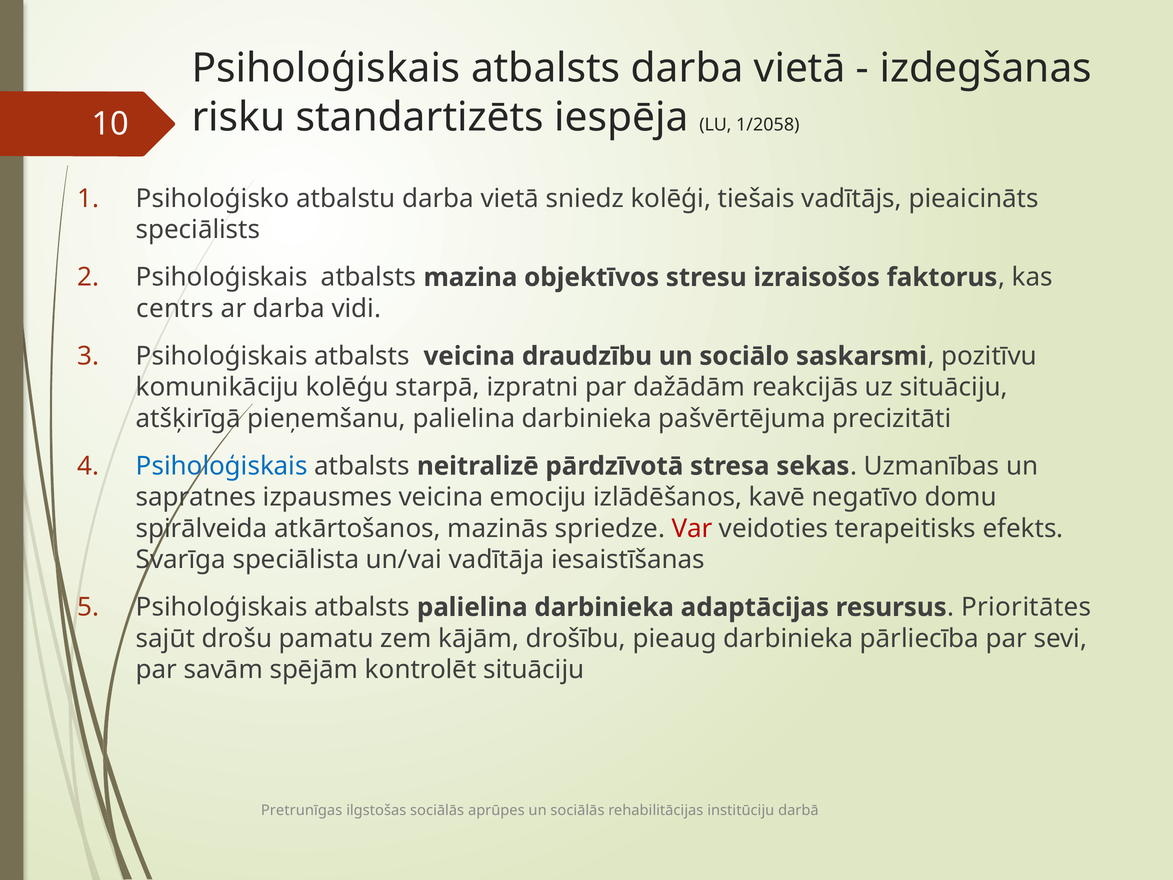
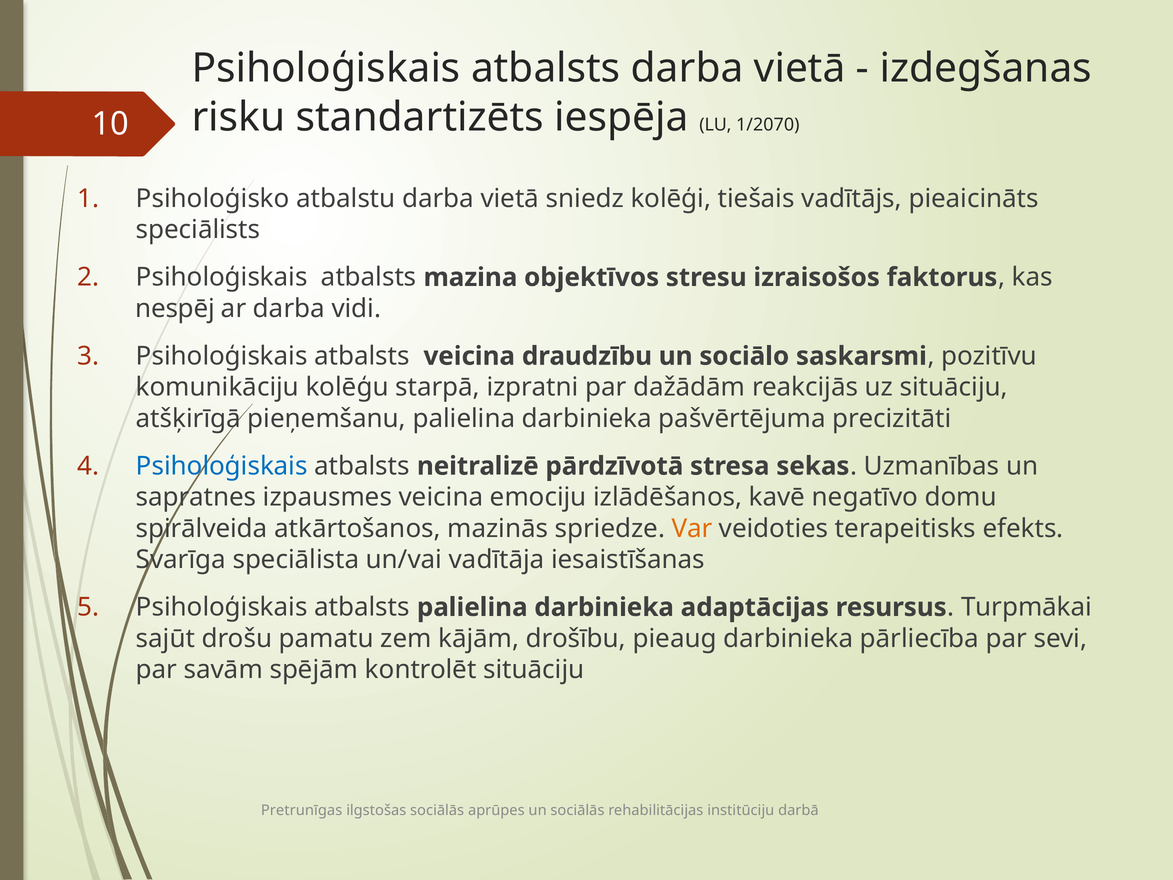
1/2058: 1/2058 -> 1/2070
centrs: centrs -> nespēj
Var colour: red -> orange
Prioritātes: Prioritātes -> Turpmākai
